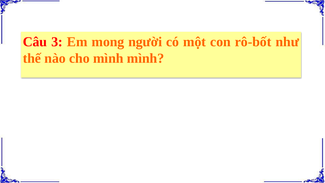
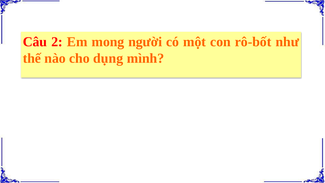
3: 3 -> 2
cho mình: mình -> dụng
